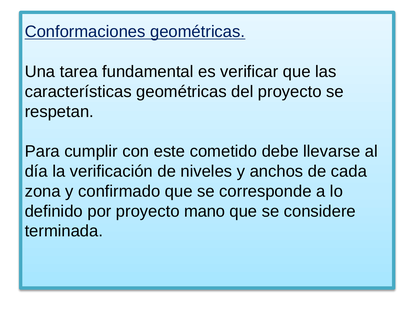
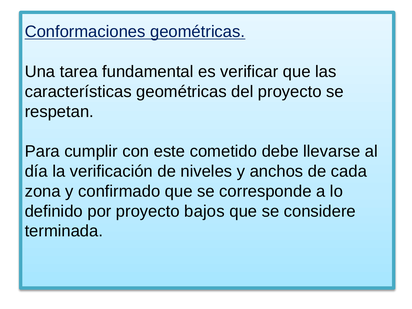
mano: mano -> bajos
